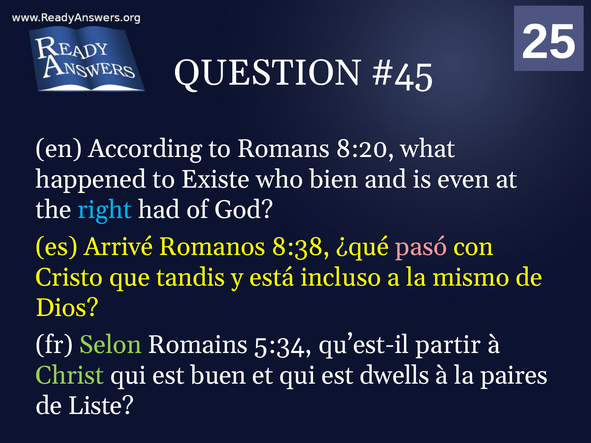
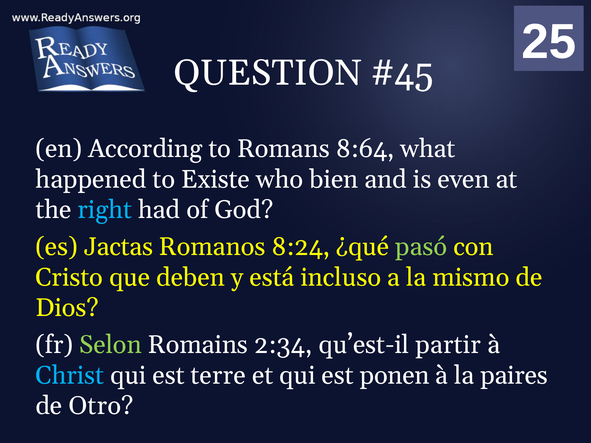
8:20: 8:20 -> 8:64
Arrivé: Arrivé -> Jactas
8:38: 8:38 -> 8:24
pasó colour: pink -> light green
tandis: tandis -> deben
5:34: 5:34 -> 2:34
Christ colour: light green -> light blue
buen: buen -> terre
dwells: dwells -> ponen
Liste: Liste -> Otro
